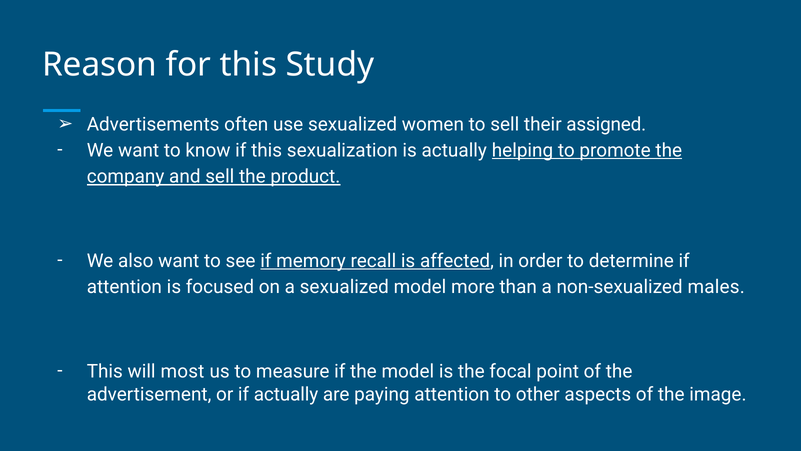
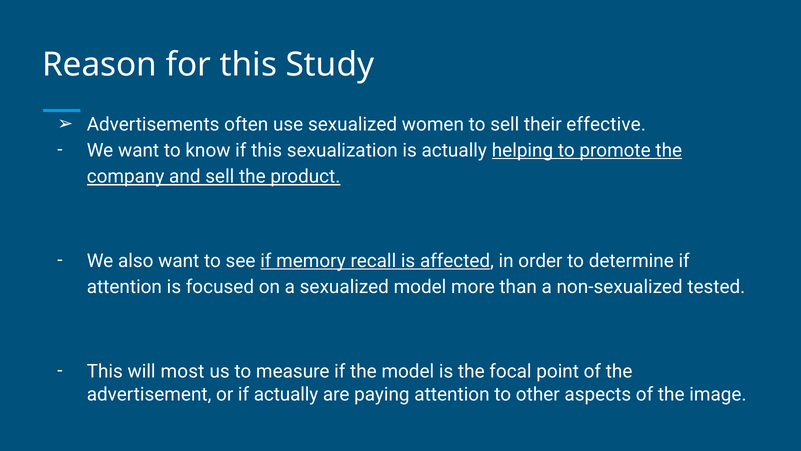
assigned: assigned -> effective
males: males -> tested
